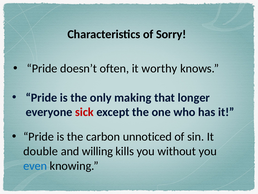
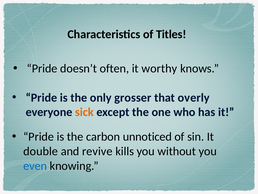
Sorry: Sorry -> Titles
making: making -> grosser
longer: longer -> overly
sick colour: red -> orange
willing: willing -> revive
